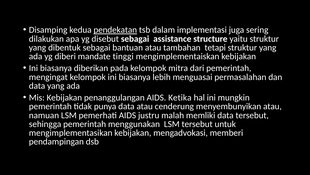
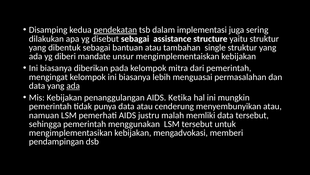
tetapi: tetapi -> single
tinggi: tinggi -> unsur
ada at (73, 86) underline: none -> present
